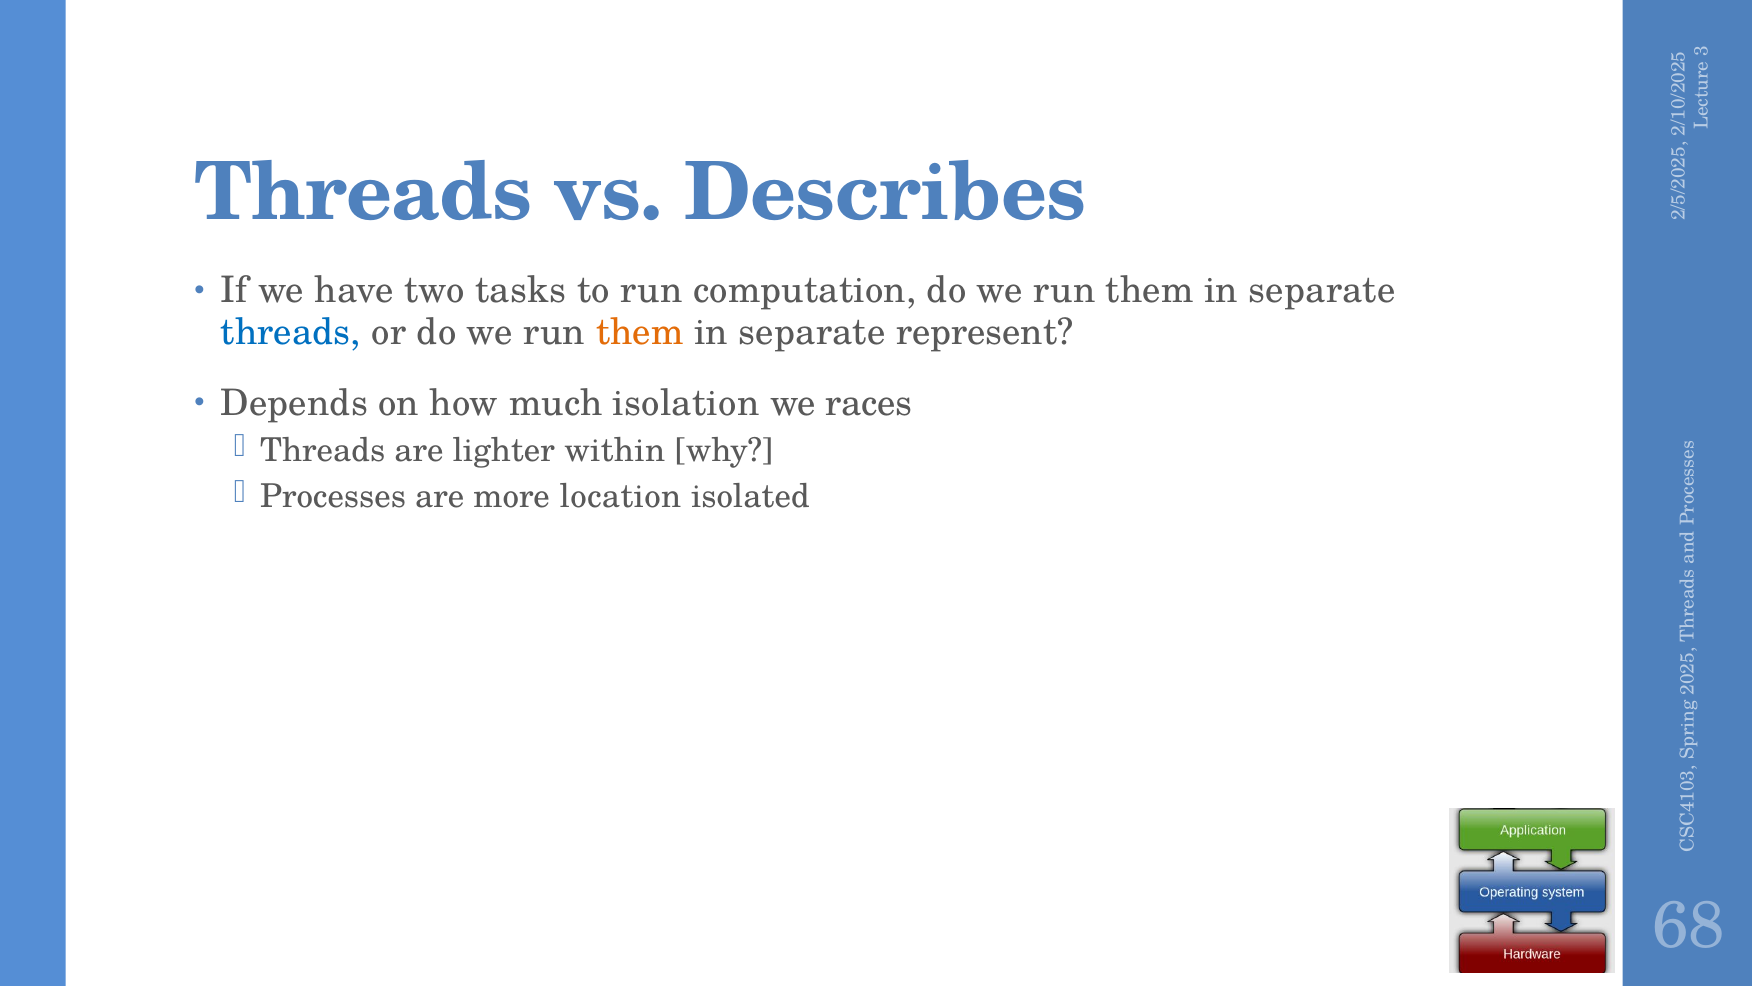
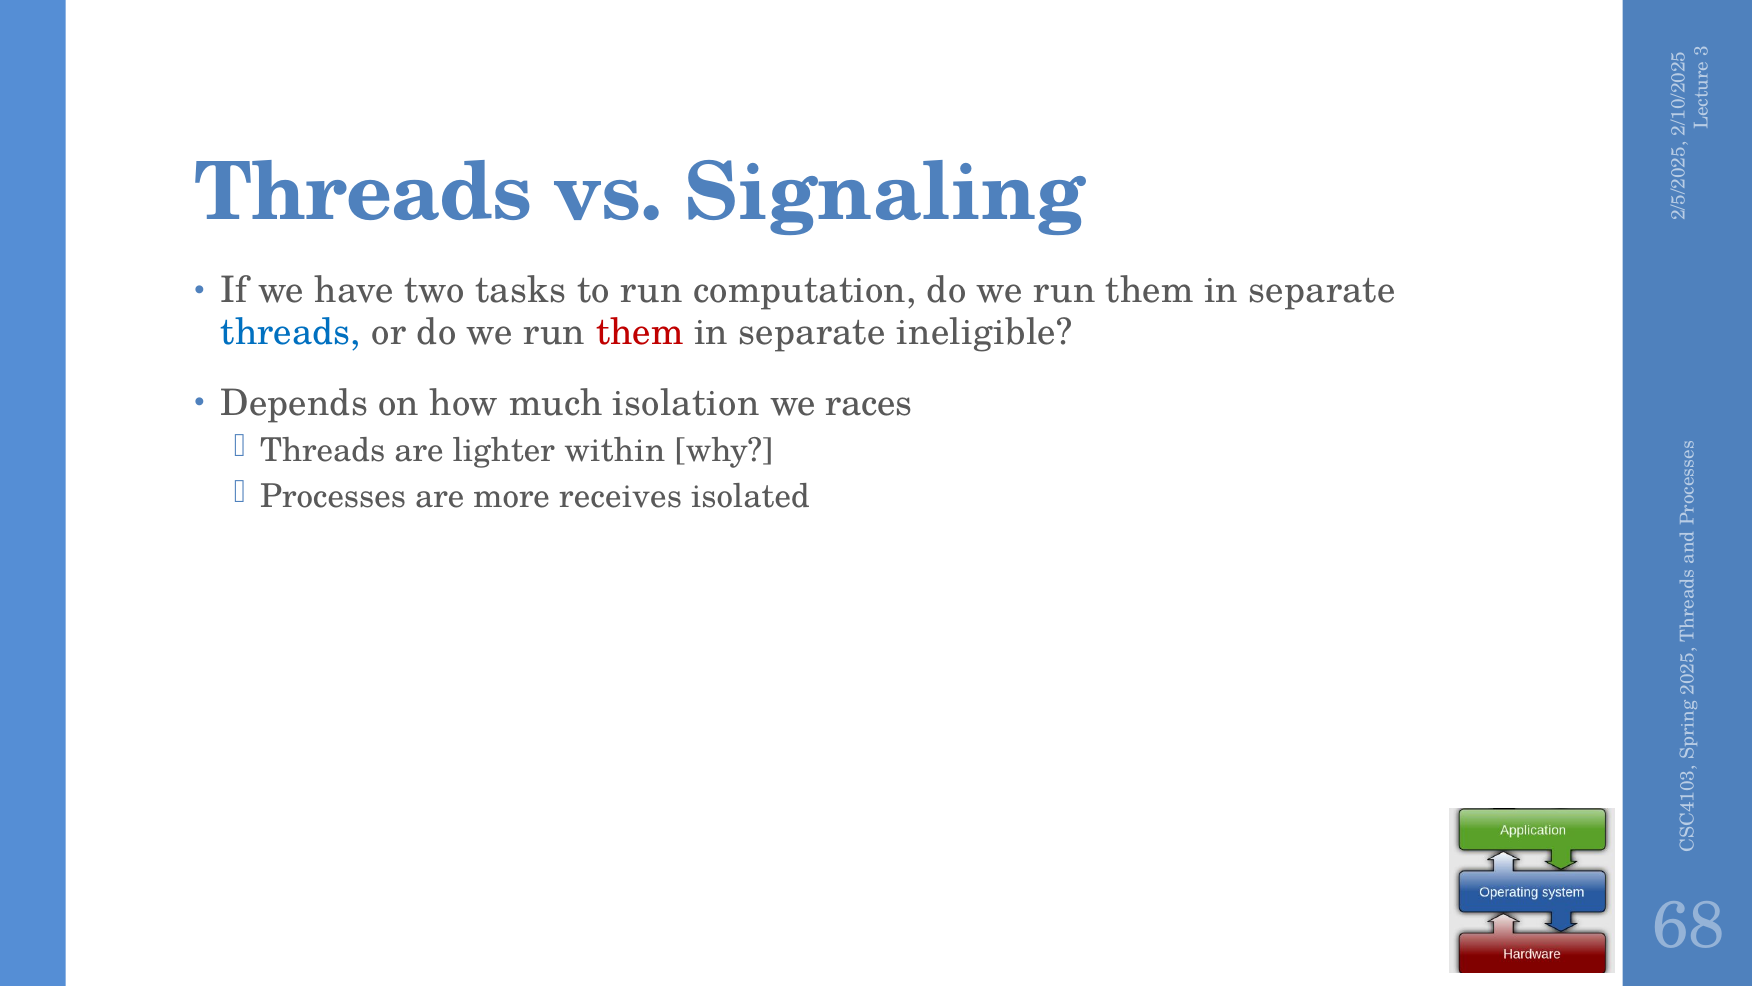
Describes: Describes -> Signaling
them at (640, 332) colour: orange -> red
represent: represent -> ineligible
location: location -> receives
